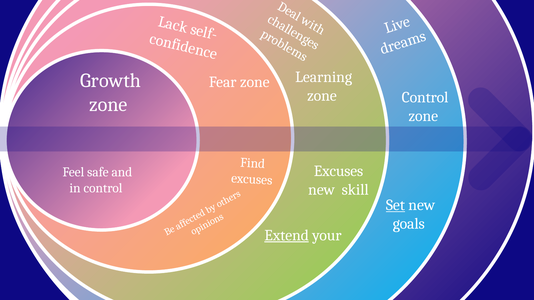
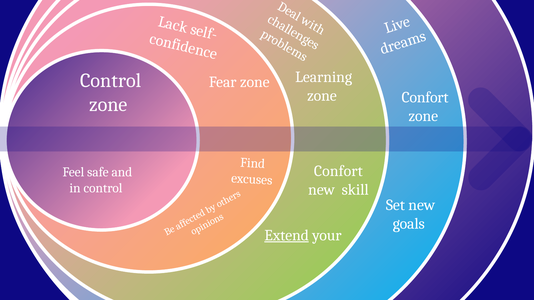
Growth at (111, 81): Growth -> Control
zone Control: Control -> Confort
Excuses at (338, 171): Excuses -> Confort
Set underline: present -> none
